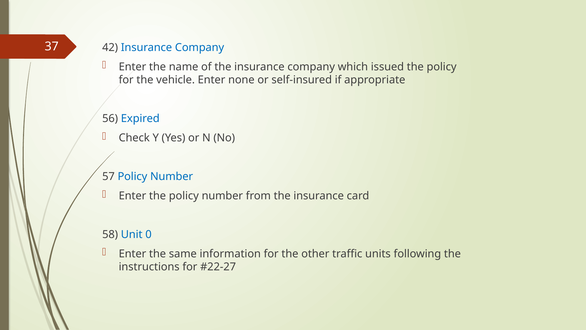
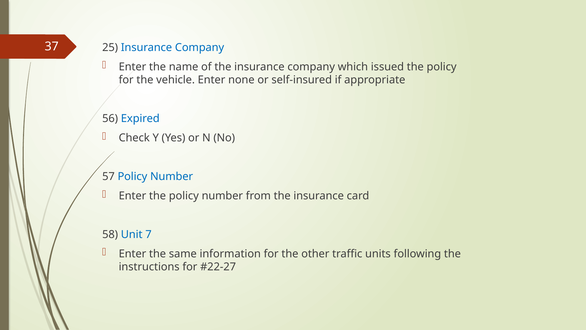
42: 42 -> 25
0: 0 -> 7
